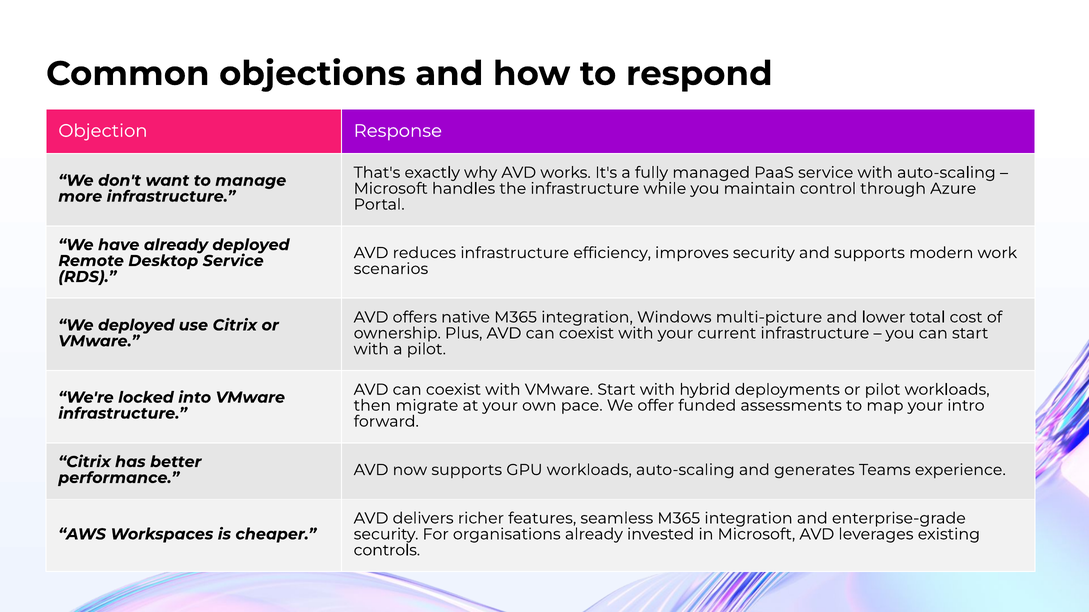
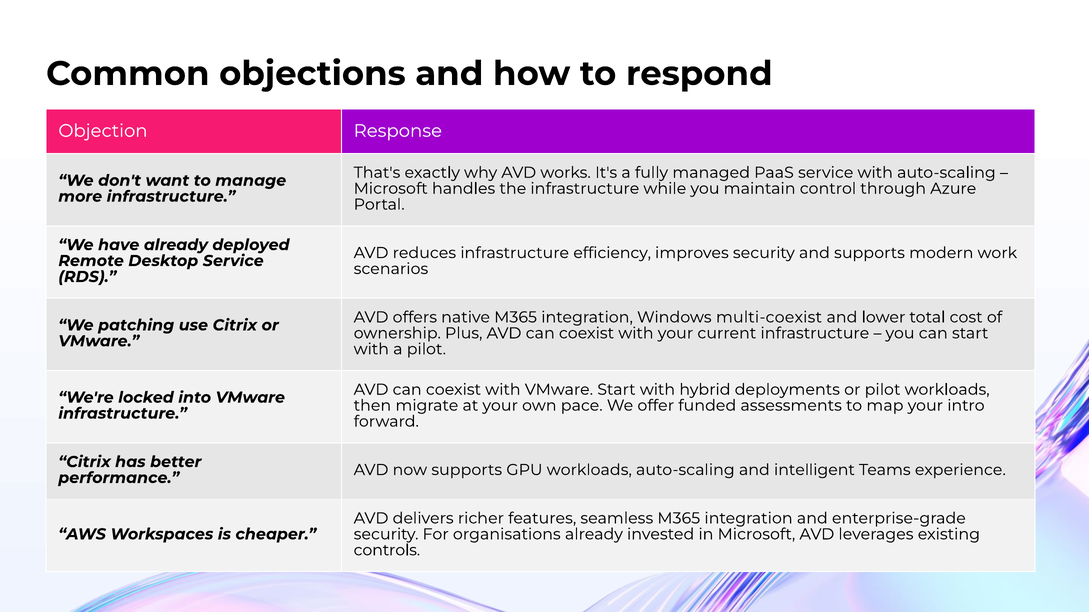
multi-picture: multi-picture -> multi-coexist
We deployed: deployed -> patching
generates: generates -> intelligent
